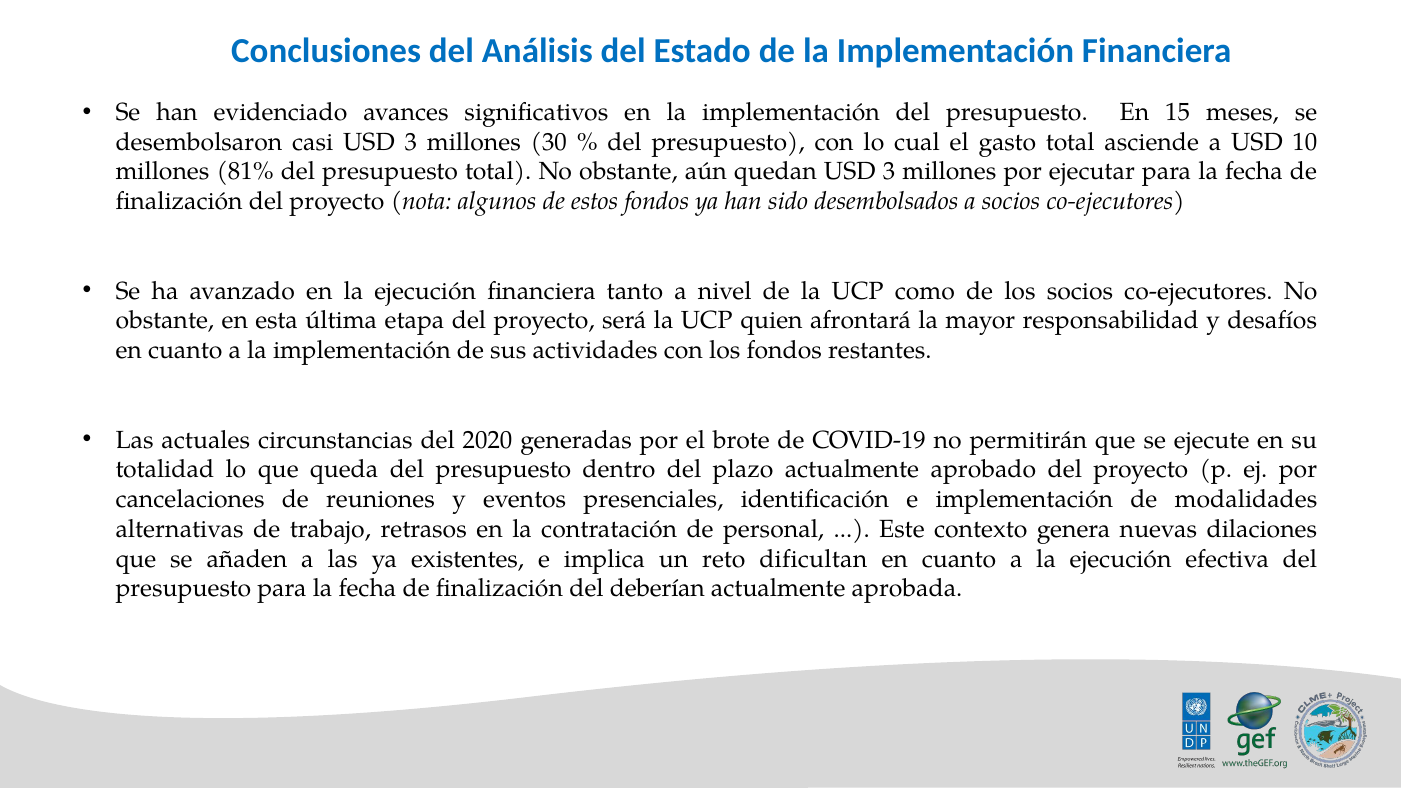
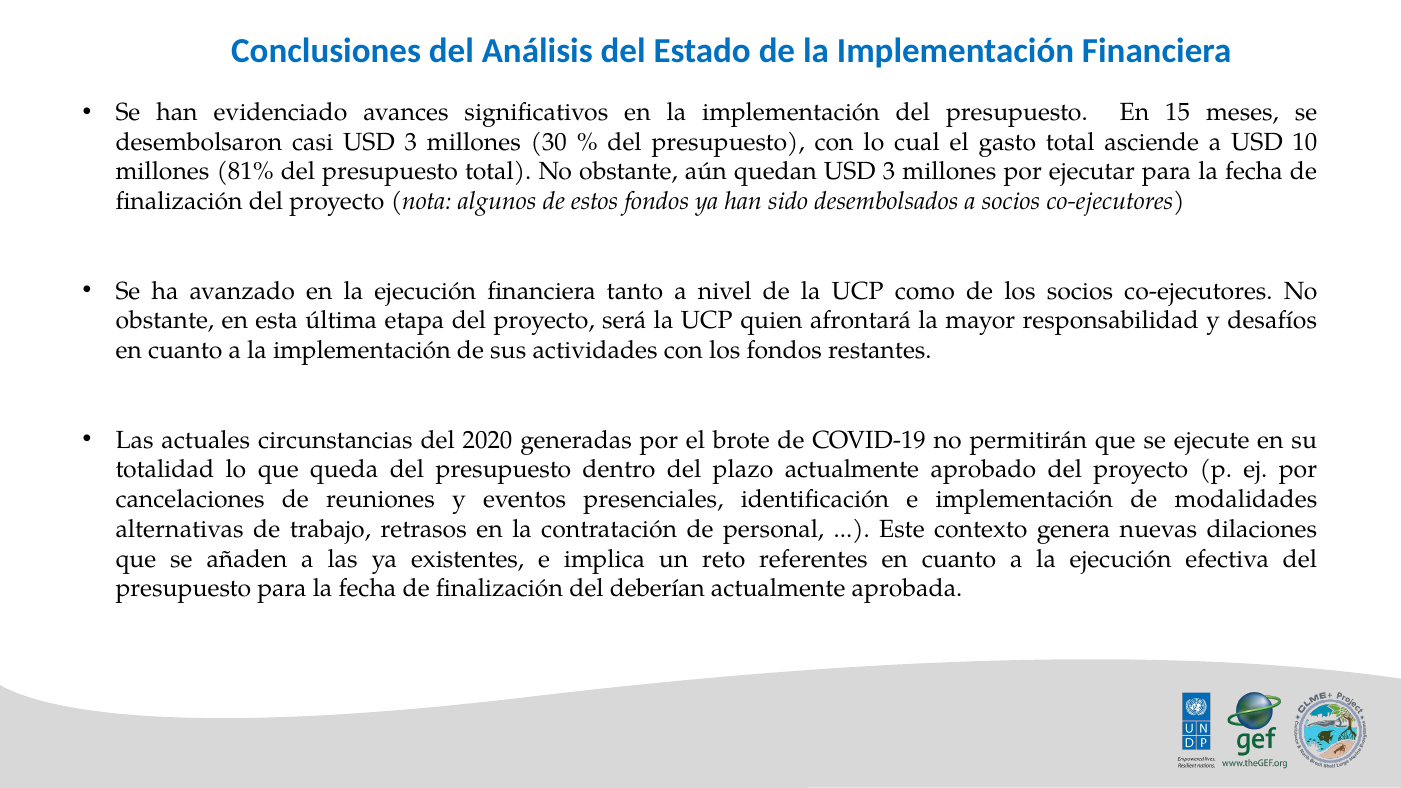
dificultan: dificultan -> referentes
